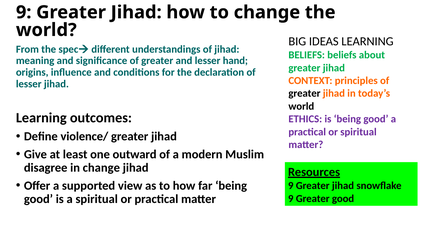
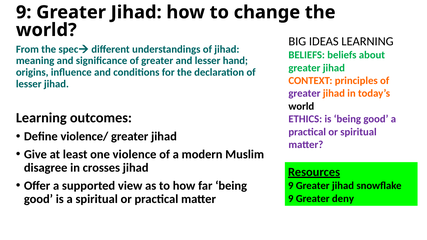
greater at (304, 94) colour: black -> purple
outward: outward -> violence
in change: change -> crosses
Greater good: good -> deny
